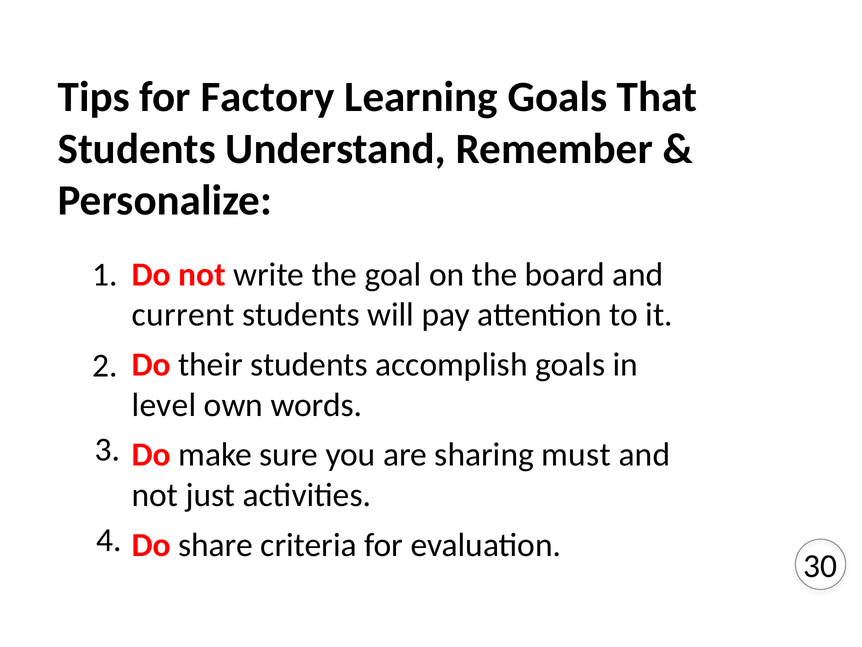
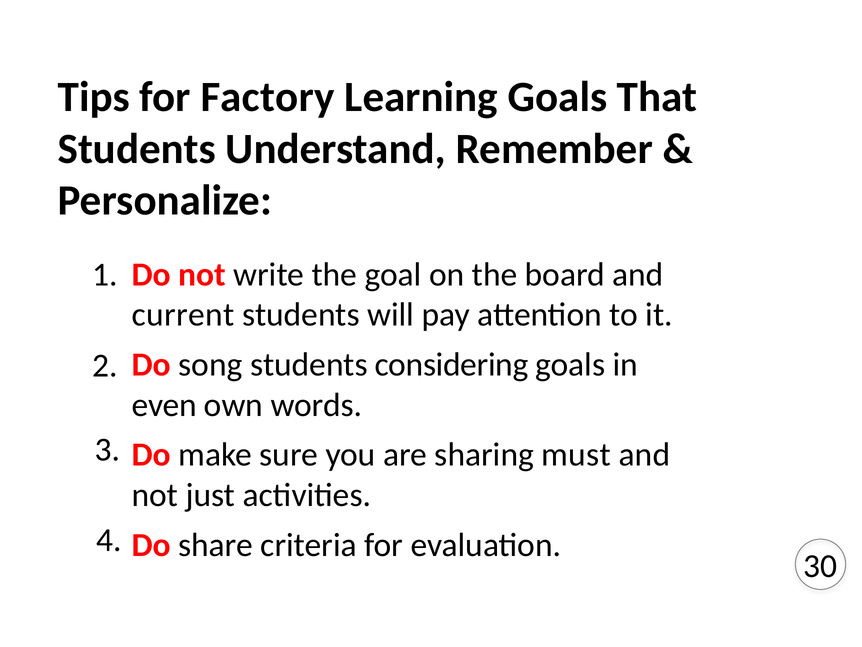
their: their -> song
accomplish: accomplish -> considering
level: level -> even
